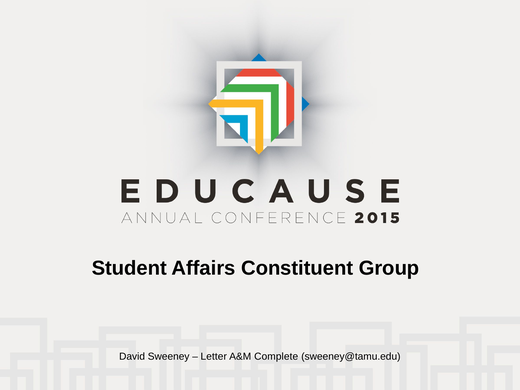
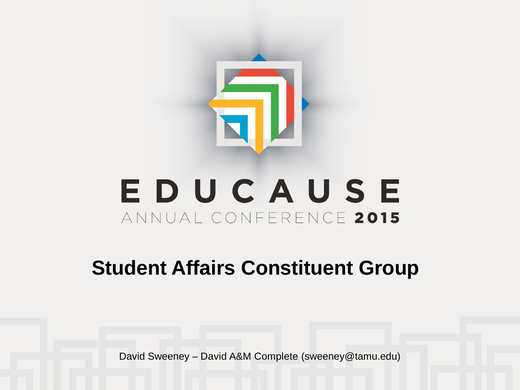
Letter at (214, 357): Letter -> David
